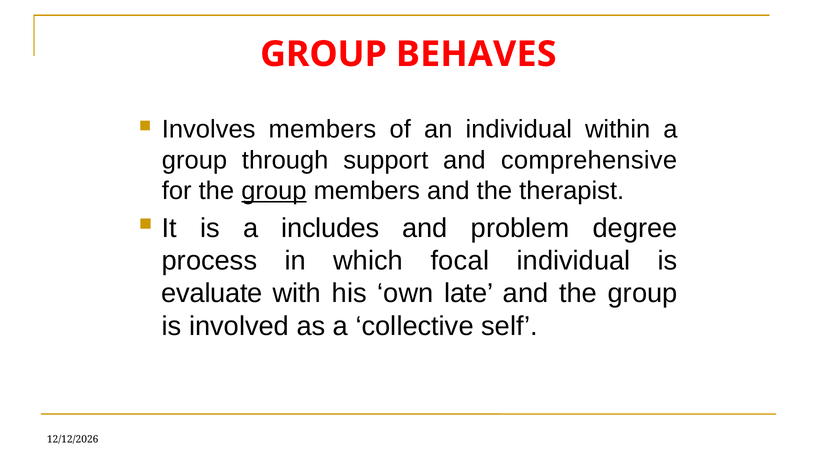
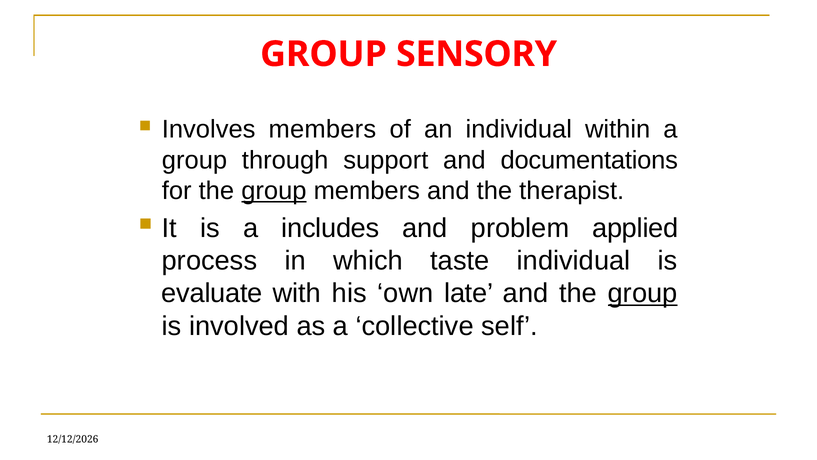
BEHAVES: BEHAVES -> SENSORY
comprehensive: comprehensive -> documentations
degree: degree -> applied
focal: focal -> taste
group at (643, 293) underline: none -> present
